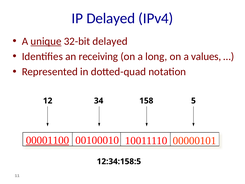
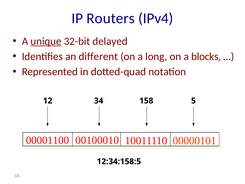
IP Delayed: Delayed -> Routers
receiving: receiving -> different
values: values -> blocks
00001100 underline: present -> none
